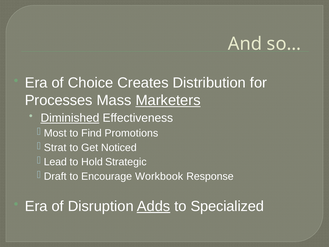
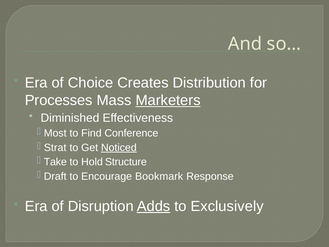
Diminished underline: present -> none
Promotions: Promotions -> Conference
Noticed underline: none -> present
Lead: Lead -> Take
Strategic: Strategic -> Structure
Workbook: Workbook -> Bookmark
Specialized: Specialized -> Exclusively
